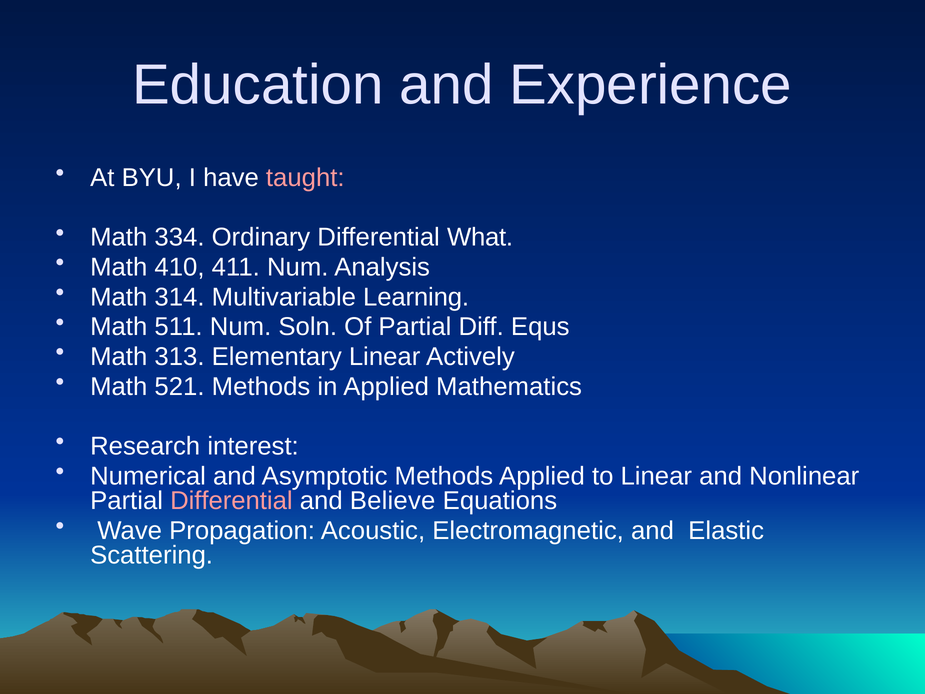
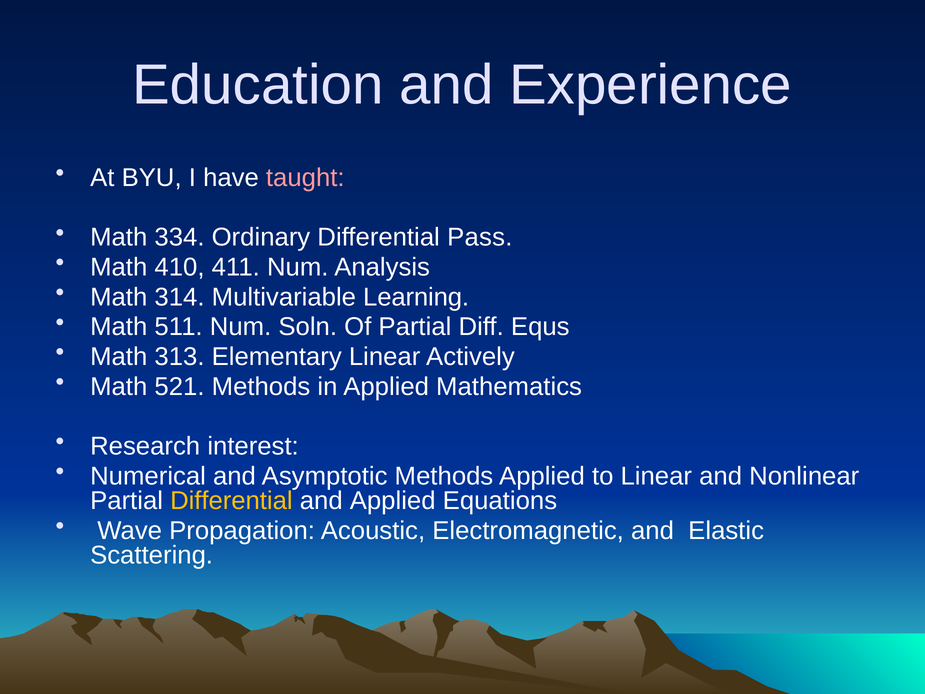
What: What -> Pass
Differential at (231, 501) colour: pink -> yellow
and Believe: Believe -> Applied
